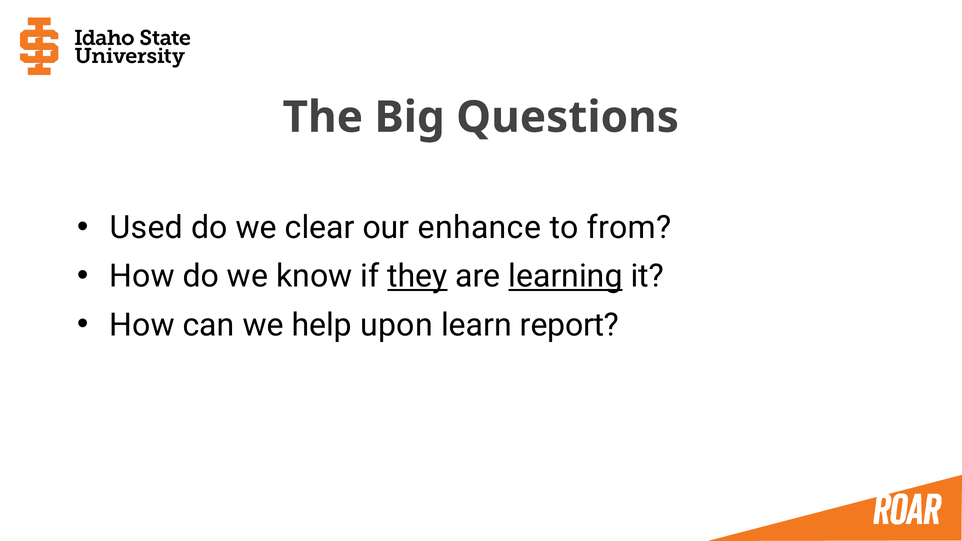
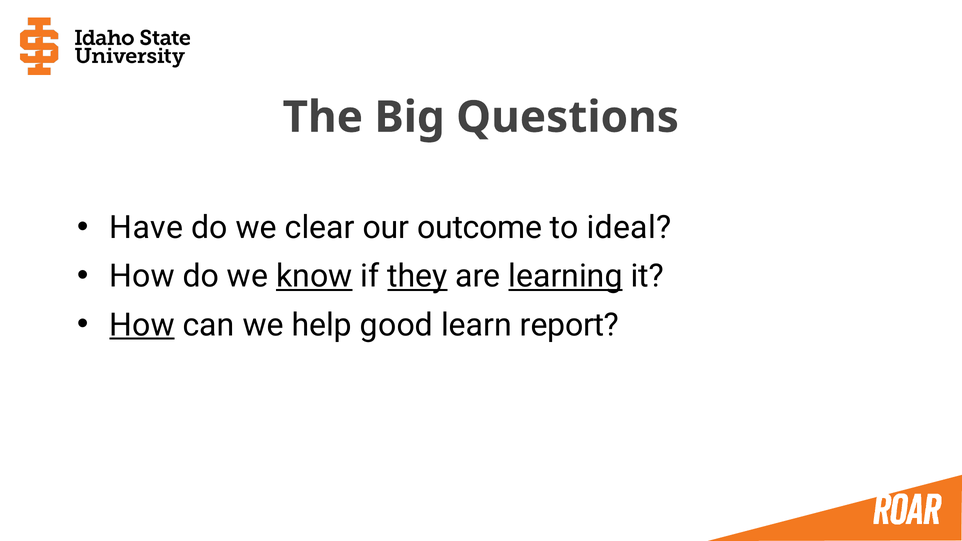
Used: Used -> Have
enhance: enhance -> outcome
from: from -> ideal
know underline: none -> present
How at (142, 325) underline: none -> present
upon: upon -> good
